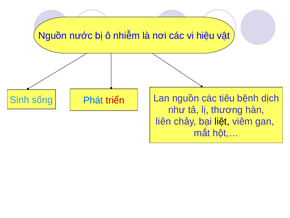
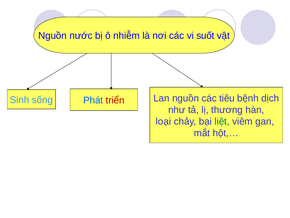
hiệu: hiệu -> suốt
liên: liên -> loại
liệt colour: black -> green
